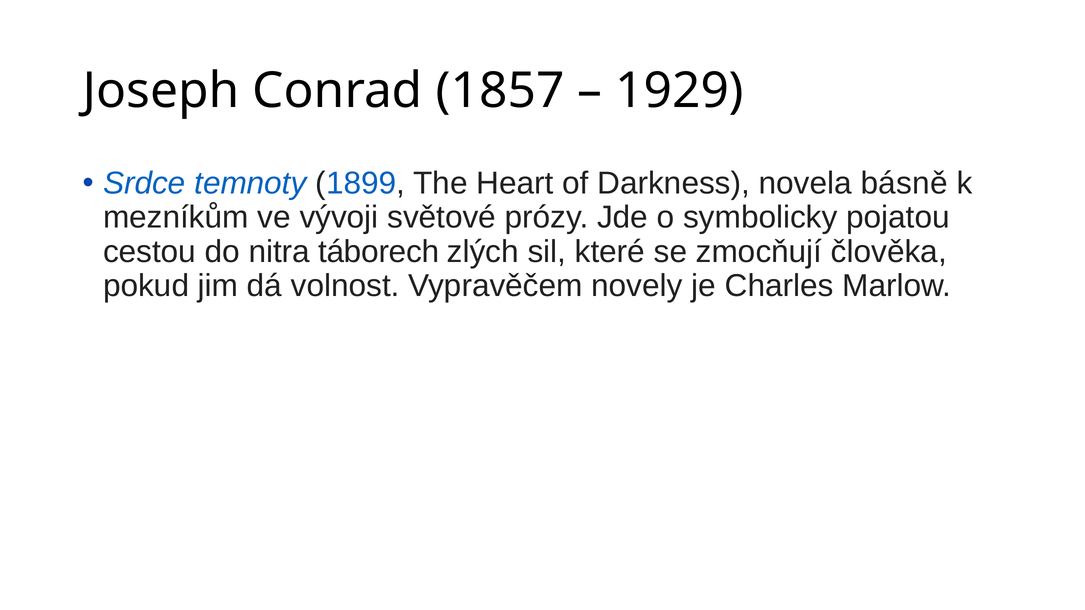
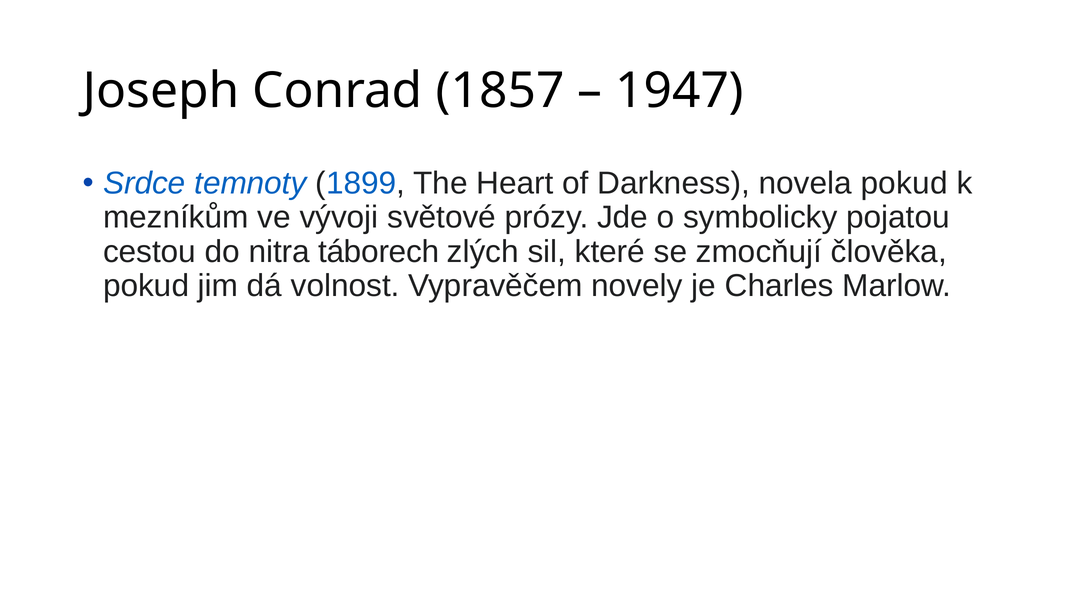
1929: 1929 -> 1947
novela básně: básně -> pokud
